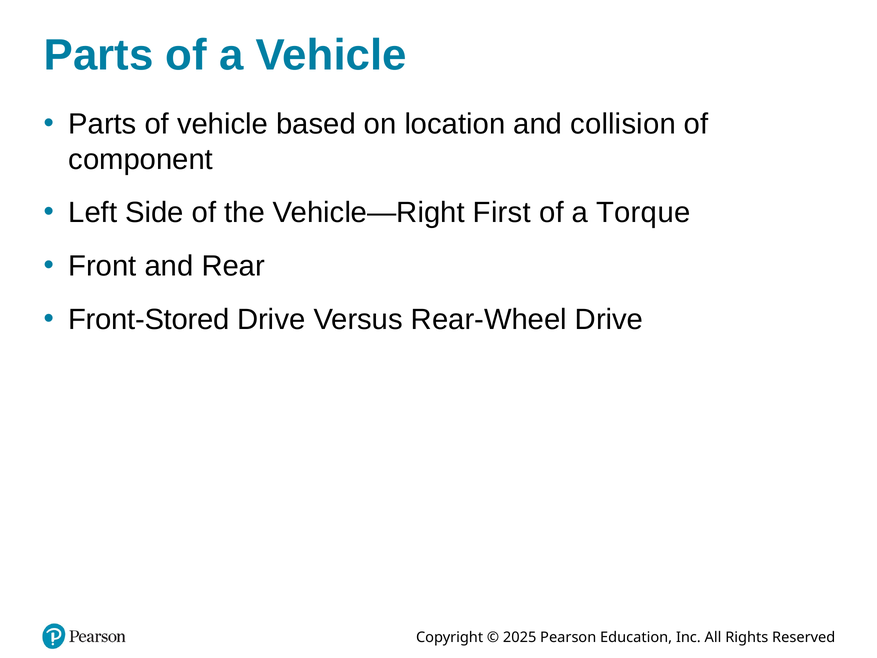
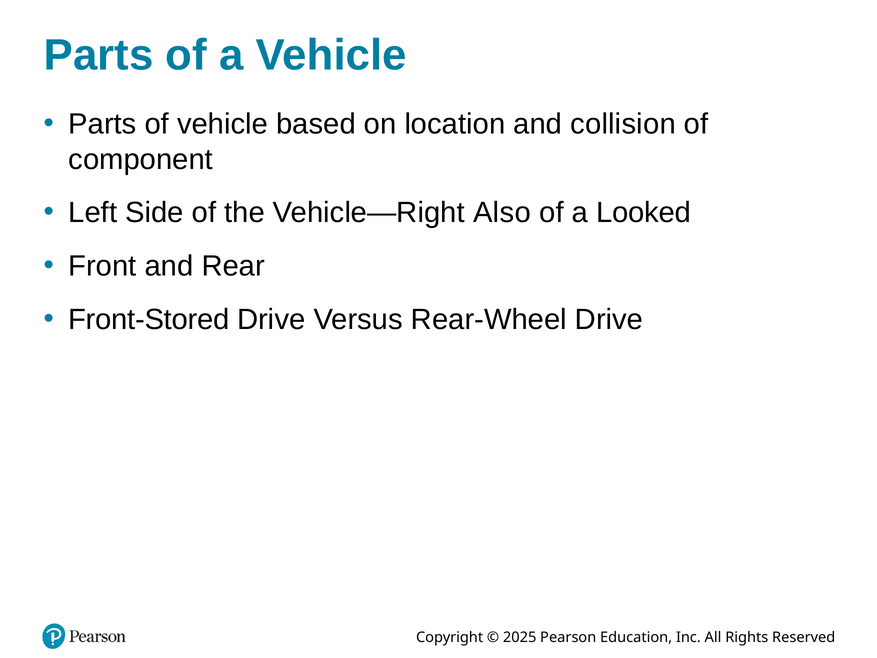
First: First -> Also
Torque: Torque -> Looked
